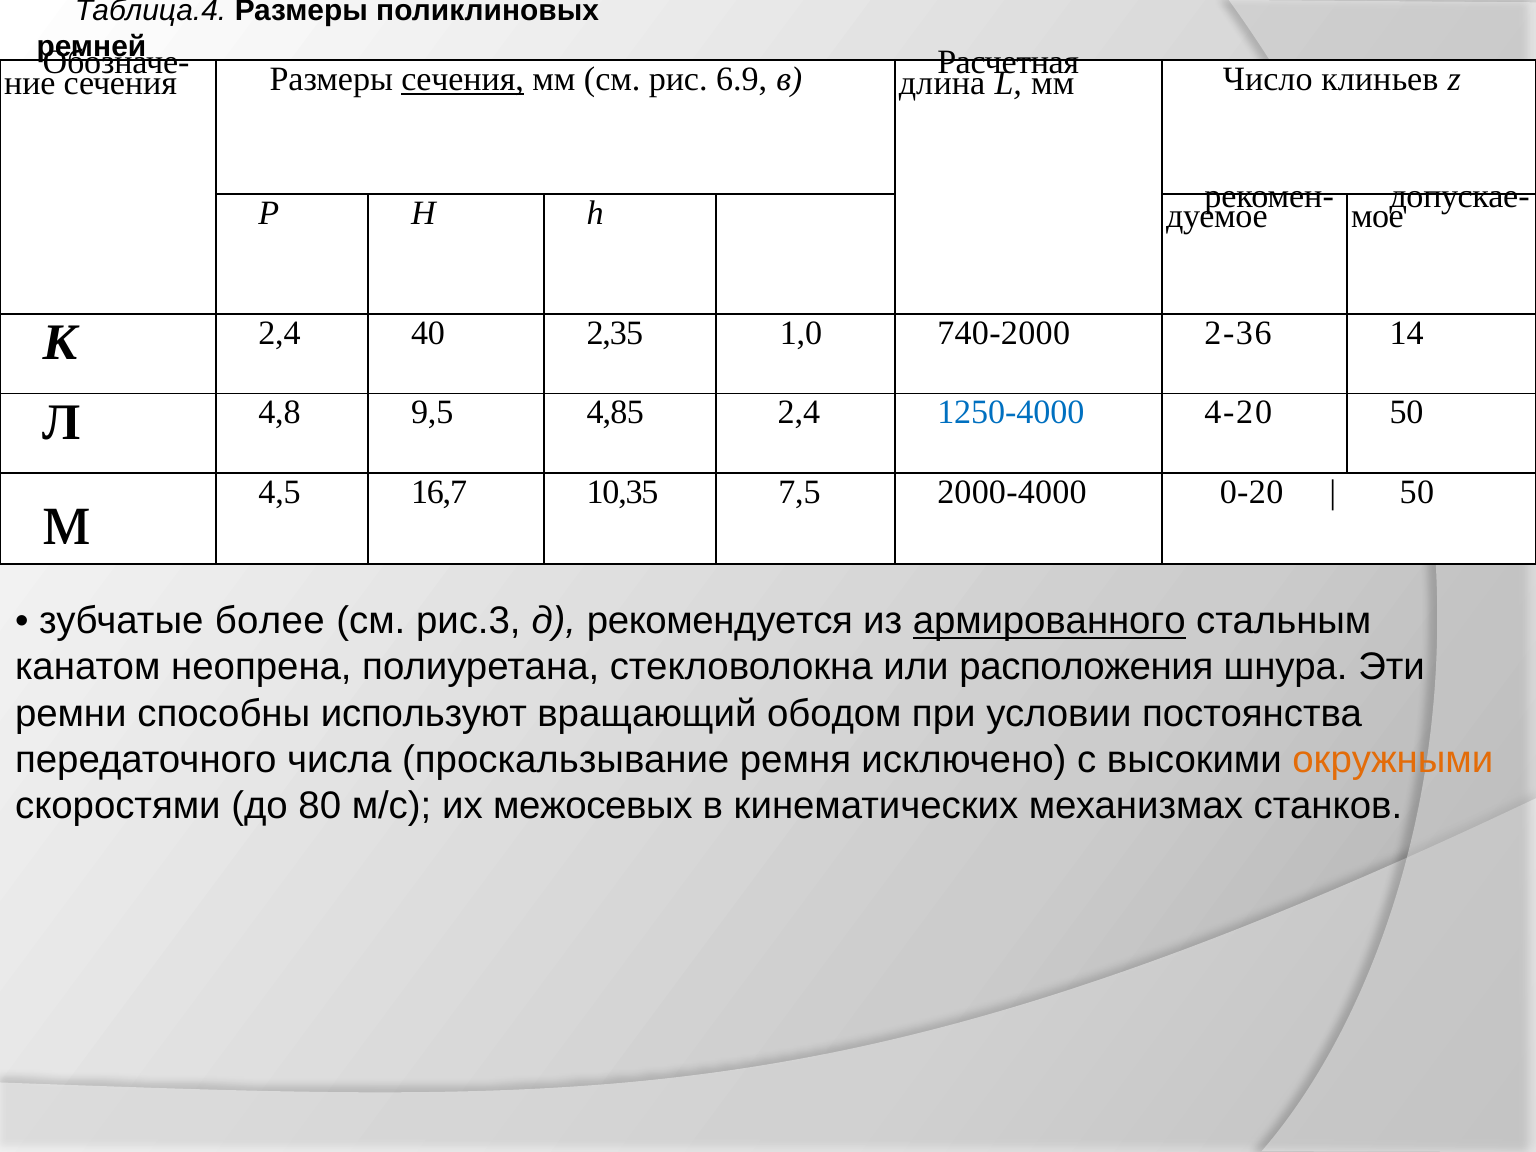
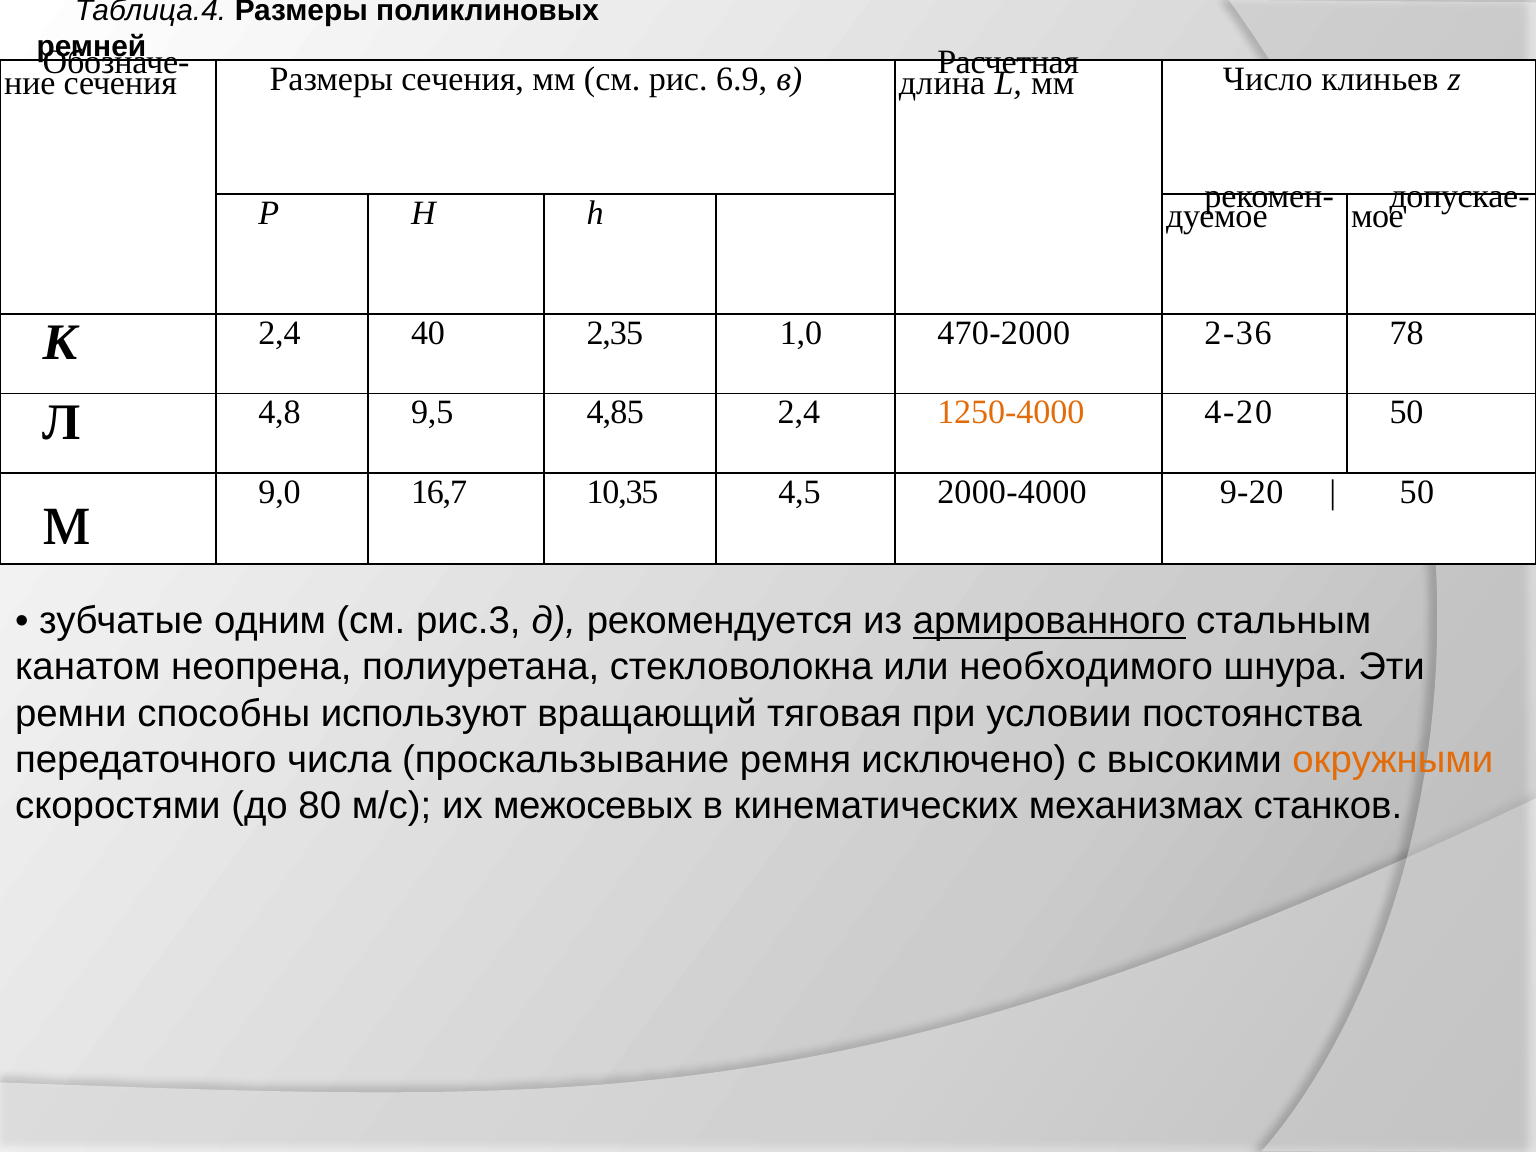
сечения at (463, 79) underline: present -> none
740-2000: 740-2000 -> 470-2000
14: 14 -> 78
1250-4000 colour: blue -> orange
4,5: 4,5 -> 9,0
7,5: 7,5 -> 4,5
0-20: 0-20 -> 9-20
более: более -> одним
расположения: расположения -> необходимого
ободом: ободом -> тяговая
